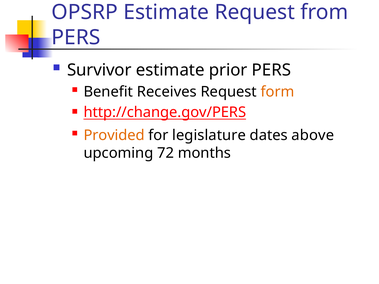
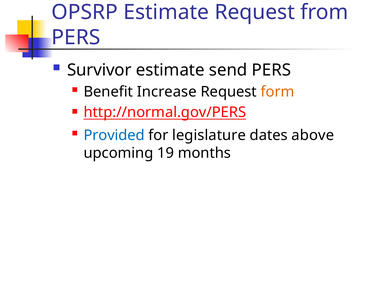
prior: prior -> send
Receives: Receives -> Increase
http://change.gov/PERS: http://change.gov/PERS -> http://normal.gov/PERS
Provided colour: orange -> blue
72: 72 -> 19
